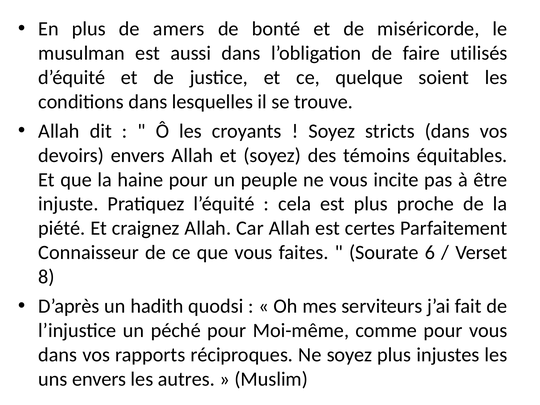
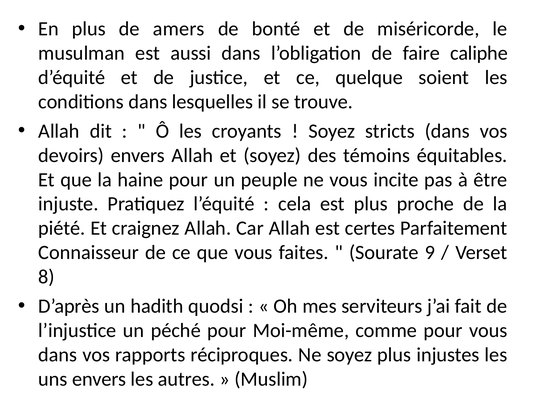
utilisés: utilisés -> caliphe
6: 6 -> 9
